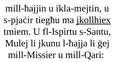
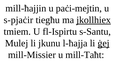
ikla-mejtin: ikla-mejtin -> paċi-mejtin
ġej underline: none -> present
mill-Qari: mill-Qari -> mill-Taħt
